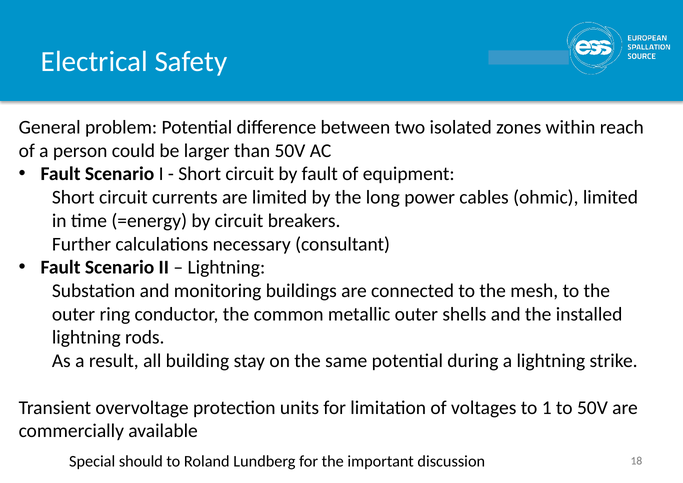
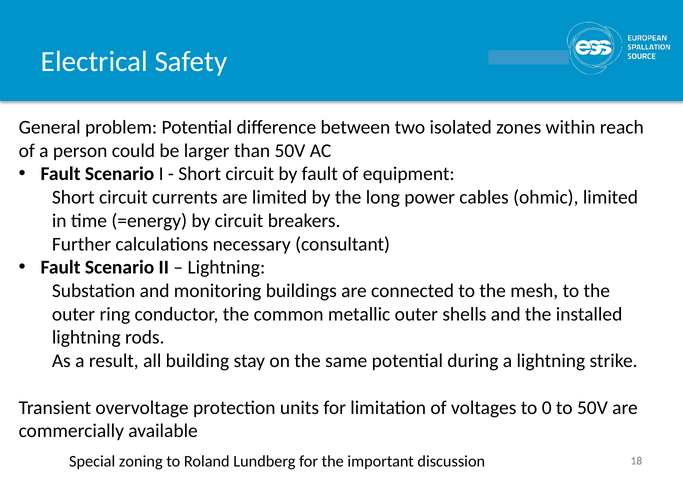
1: 1 -> 0
should: should -> zoning
